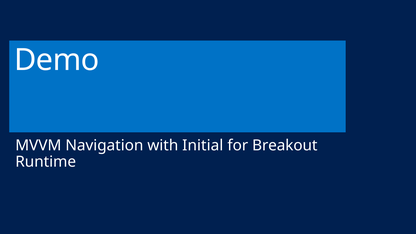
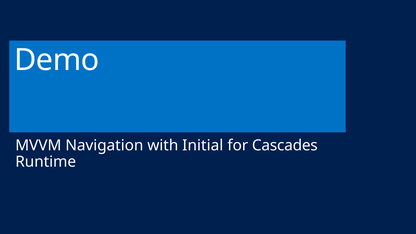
Breakout: Breakout -> Cascades
